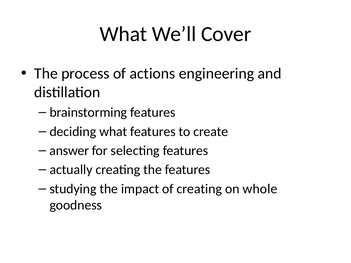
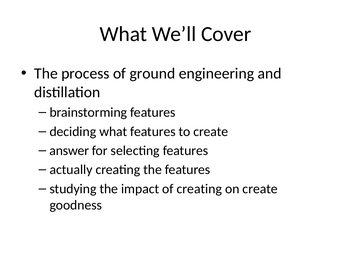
actions: actions -> ground
on whole: whole -> create
